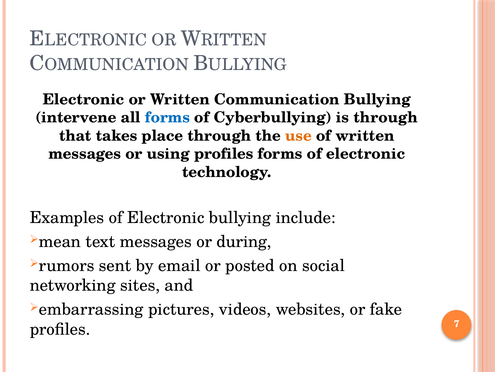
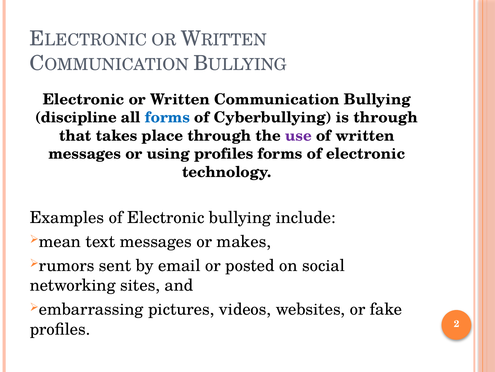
intervene: intervene -> discipline
use colour: orange -> purple
during: during -> makes
7: 7 -> 2
